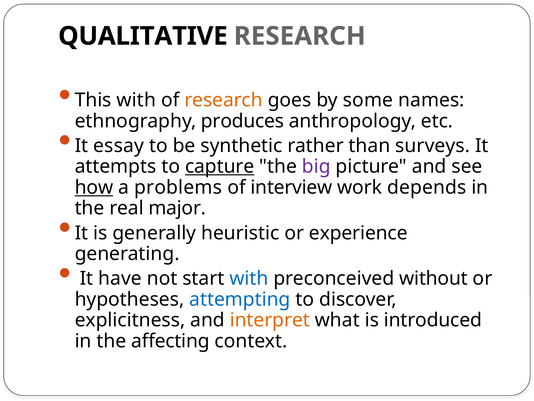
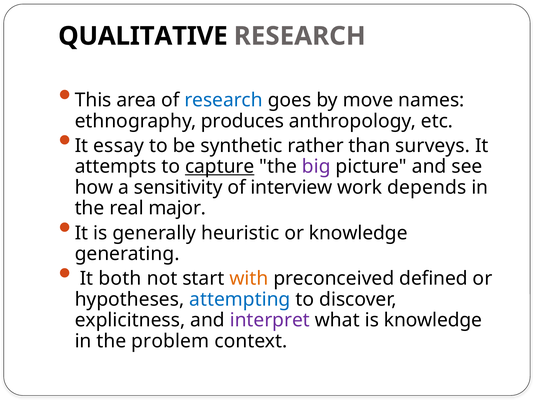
This with: with -> area
research at (224, 100) colour: orange -> blue
some: some -> move
how underline: present -> none
problems: problems -> sensitivity
or experience: experience -> knowledge
have: have -> both
with at (249, 278) colour: blue -> orange
without: without -> defined
interpret colour: orange -> purple
is introduced: introduced -> knowledge
affecting: affecting -> problem
